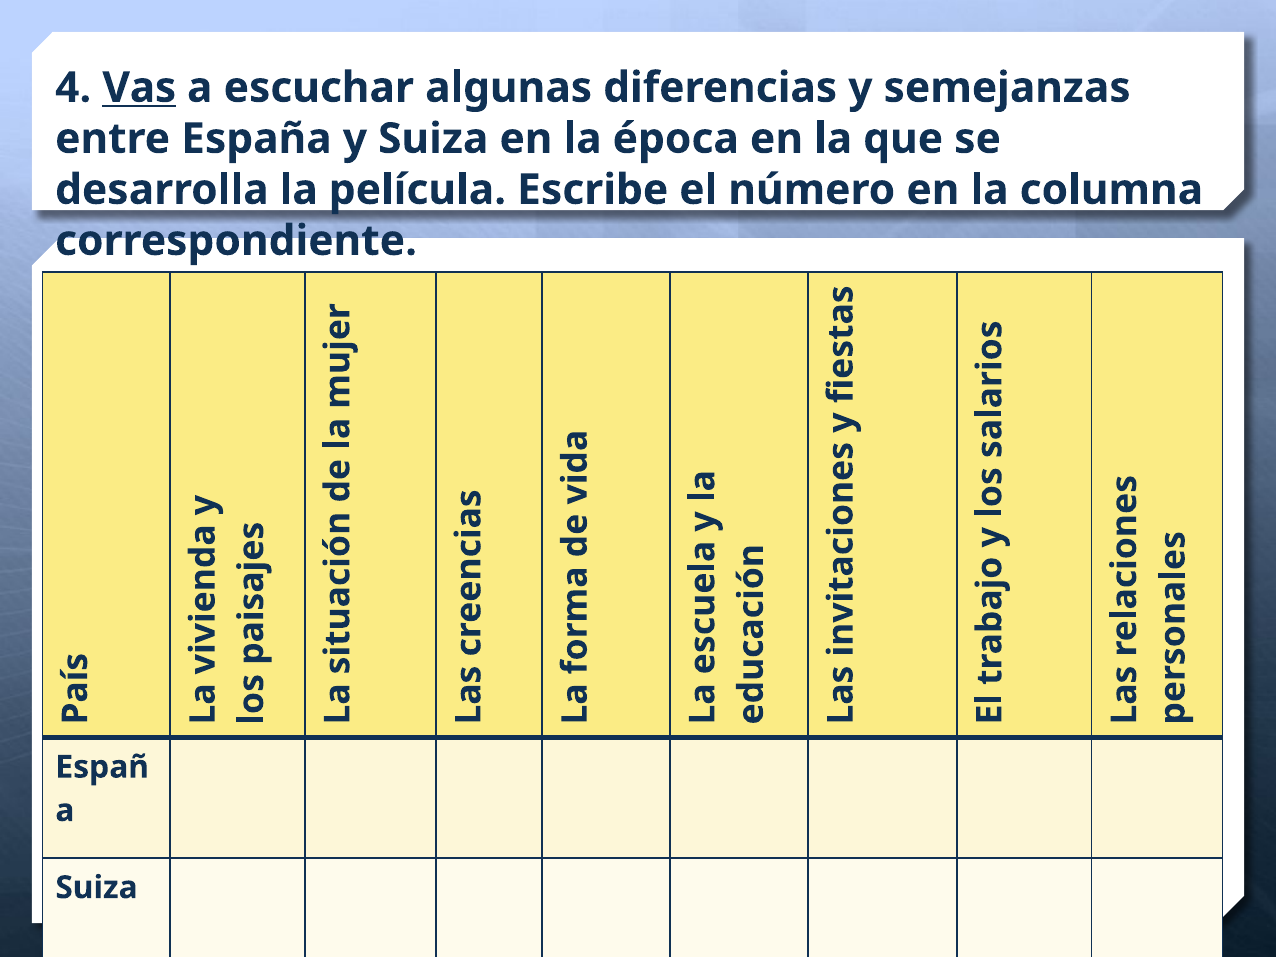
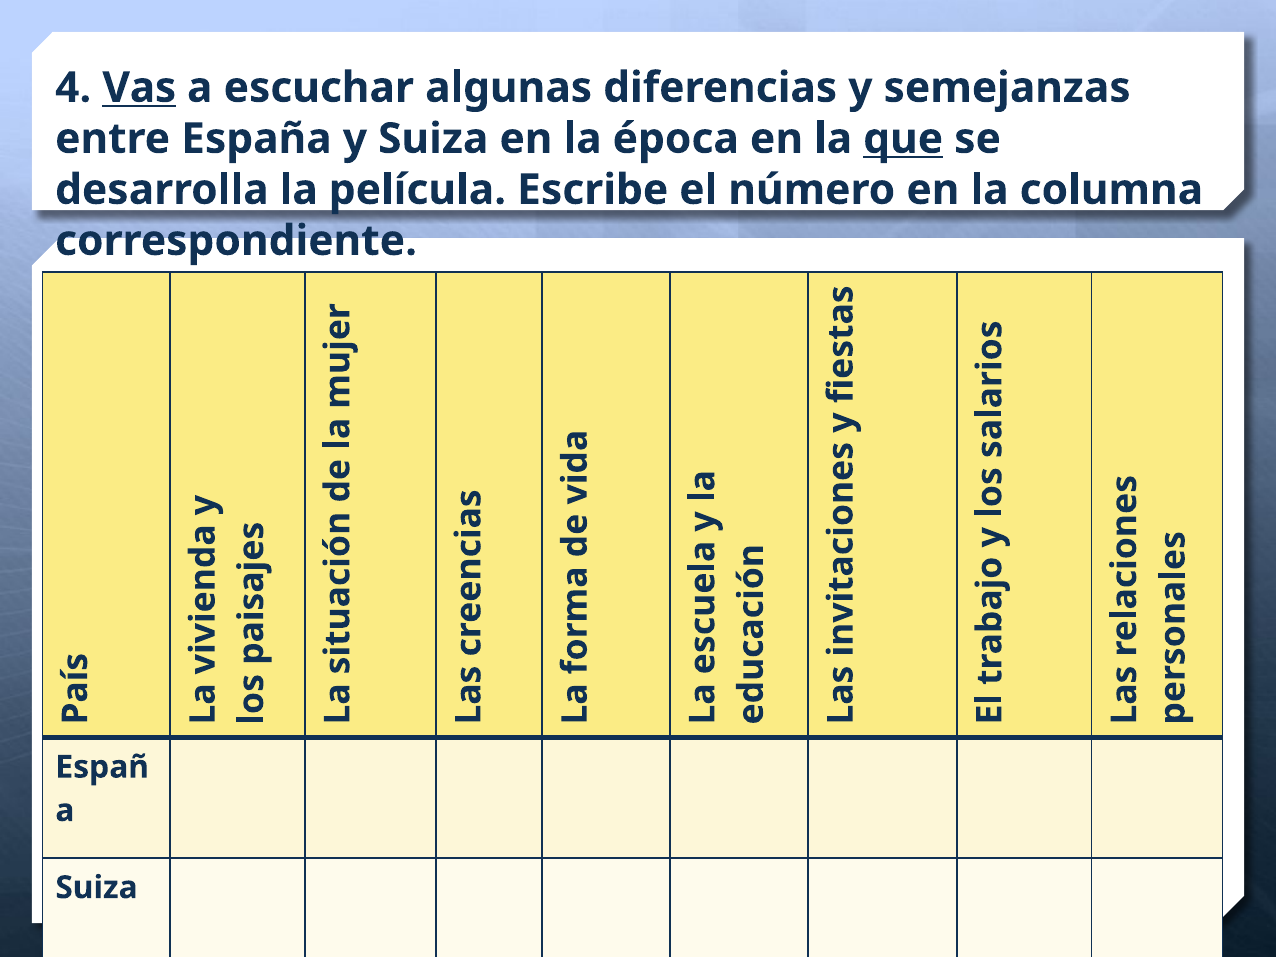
que underline: none -> present
